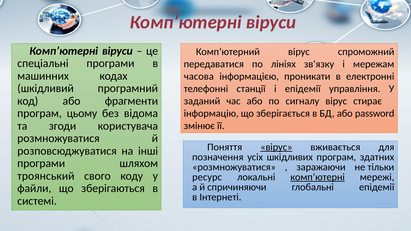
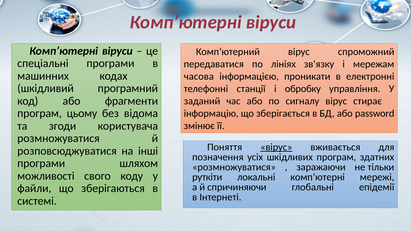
і епідемії: епідемії -> обробку
троянський: троянський -> можливості
ресурс: ресурс -> руткіти
комп’ютерні at (318, 177) underline: present -> none
